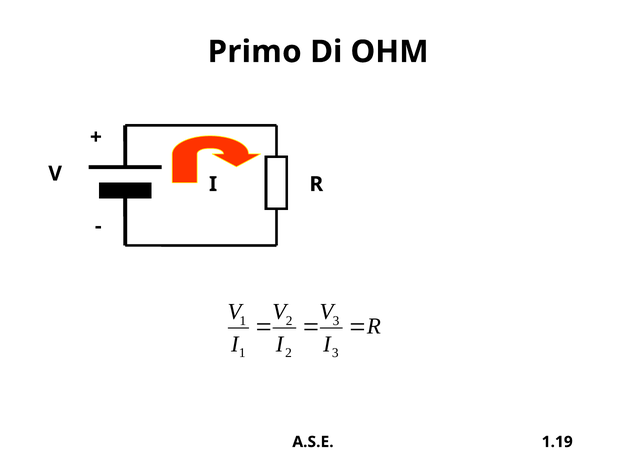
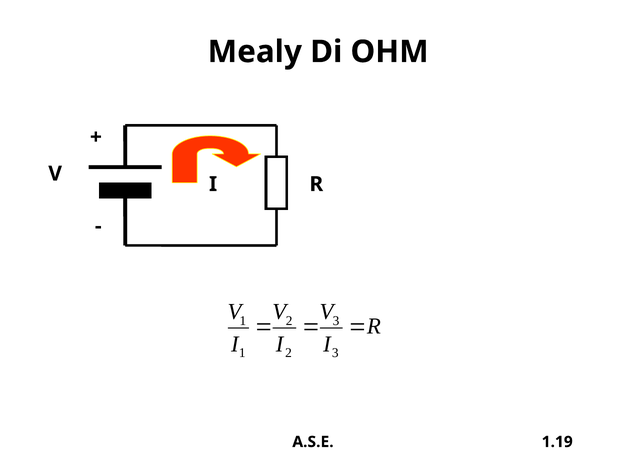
Primo: Primo -> Mealy
